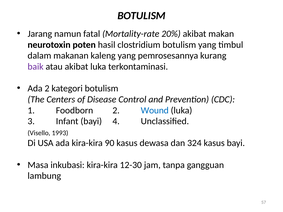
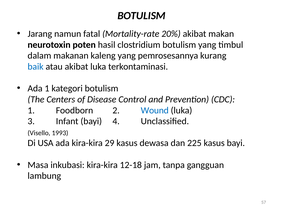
baik colour: purple -> blue
Ada 2: 2 -> 1
90: 90 -> 29
324: 324 -> 225
12-30: 12-30 -> 12-18
